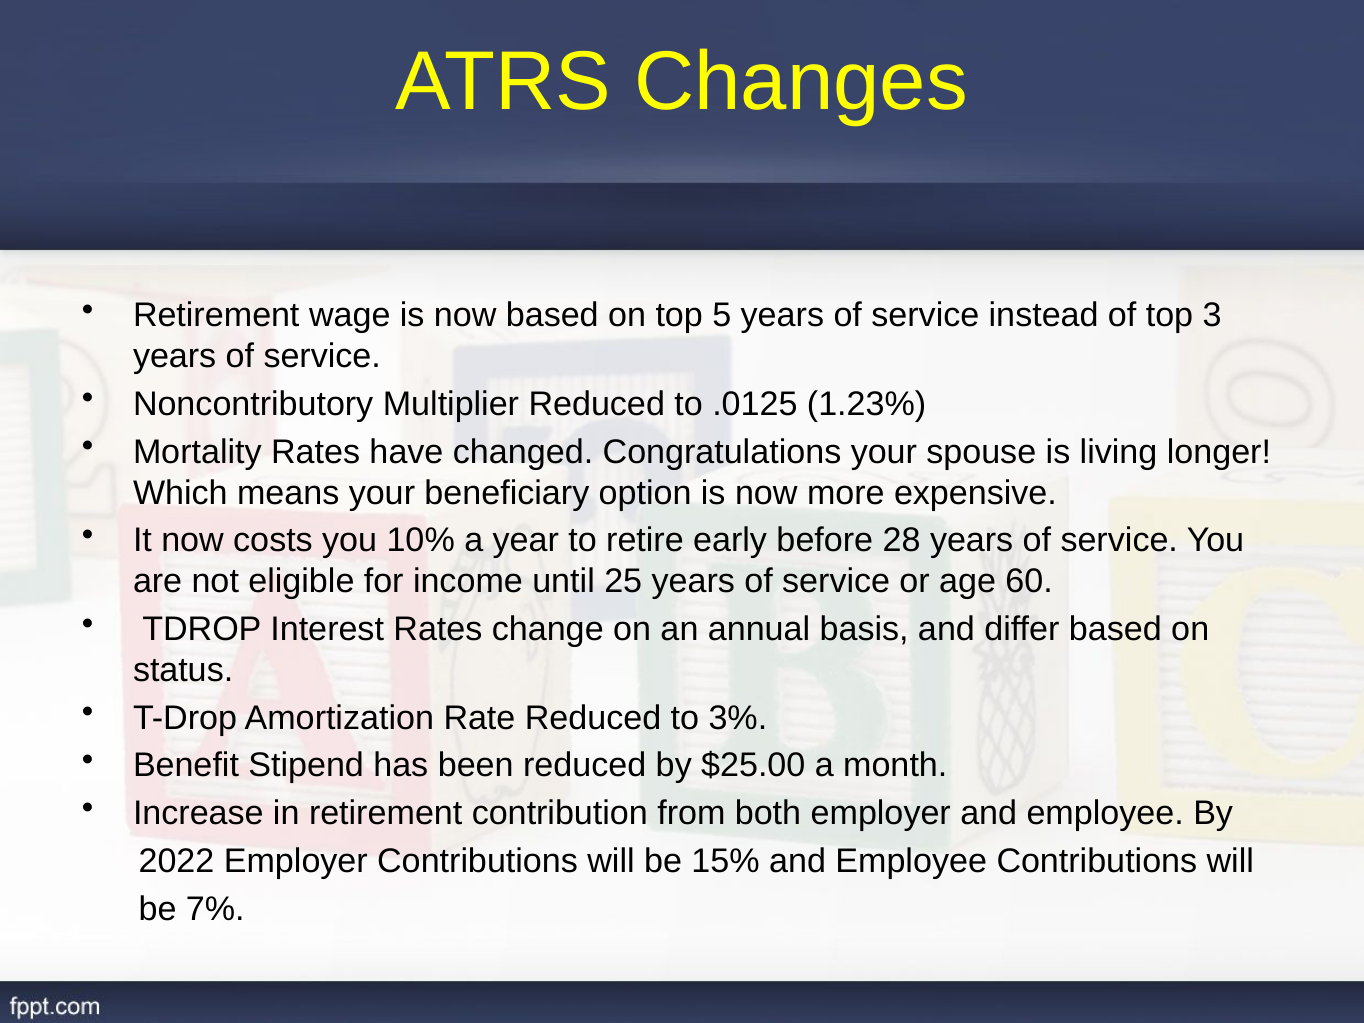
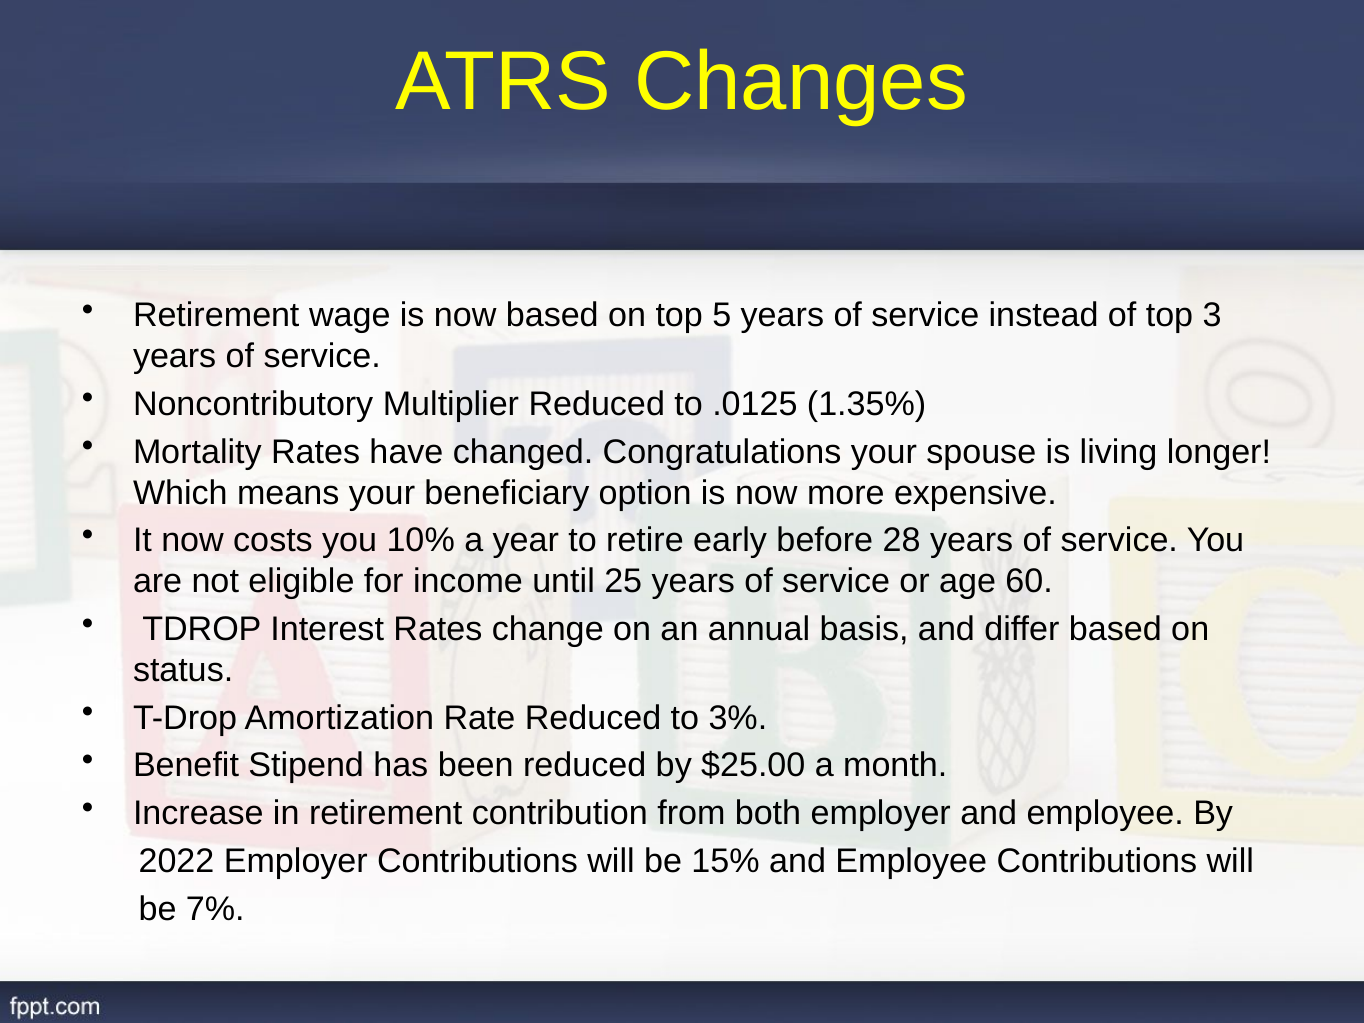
1.23%: 1.23% -> 1.35%
